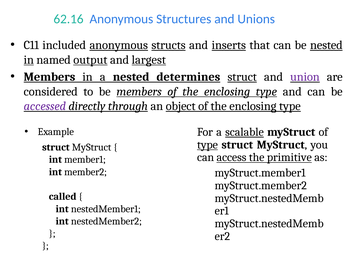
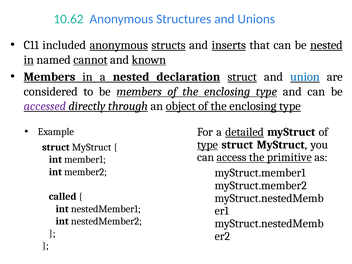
62.16: 62.16 -> 10.62
output: output -> cannot
largest: largest -> known
determines: determines -> declaration
union colour: purple -> blue
scalable: scalable -> detailed
